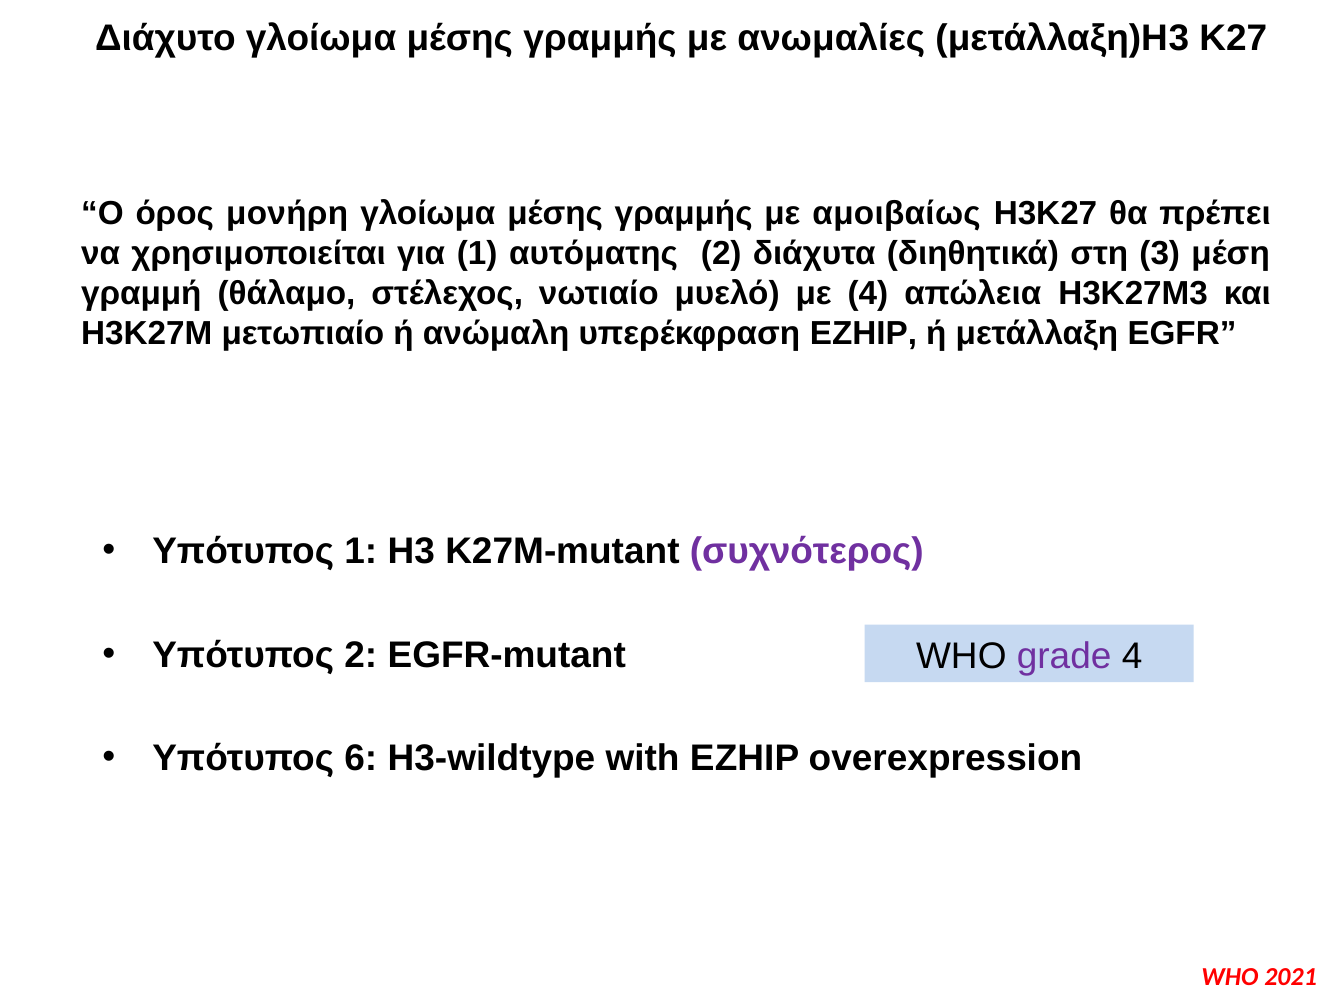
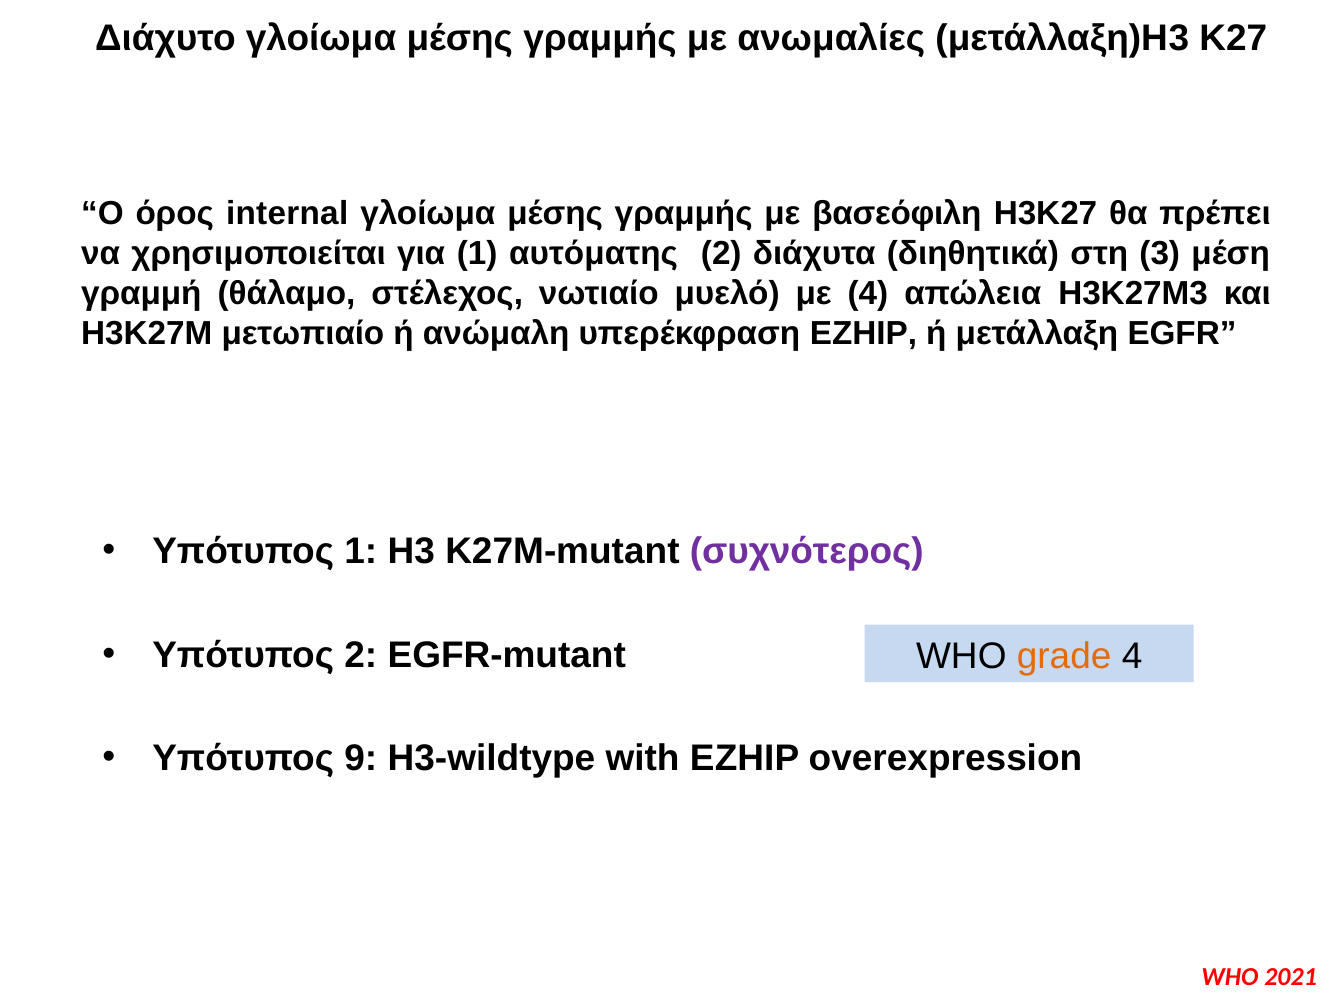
μονήρη: μονήρη -> internal
αμοιβαίως: αμοιβαίως -> βασεόφιλη
grade colour: purple -> orange
6: 6 -> 9
